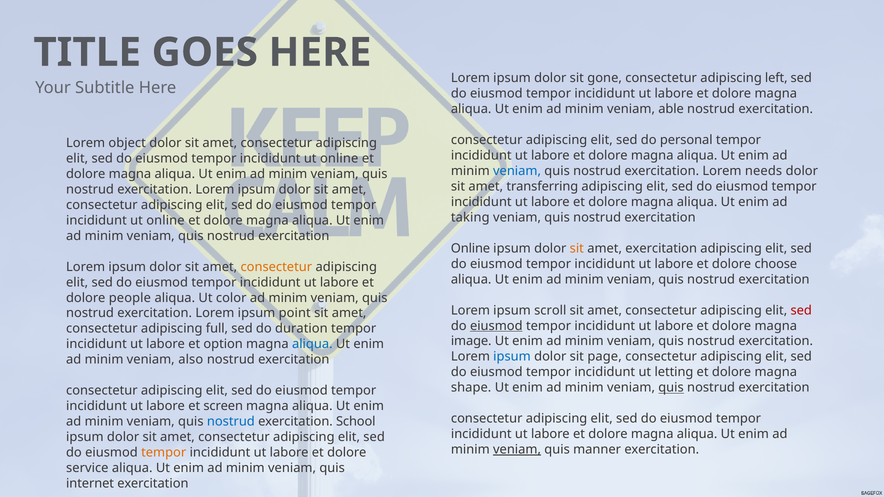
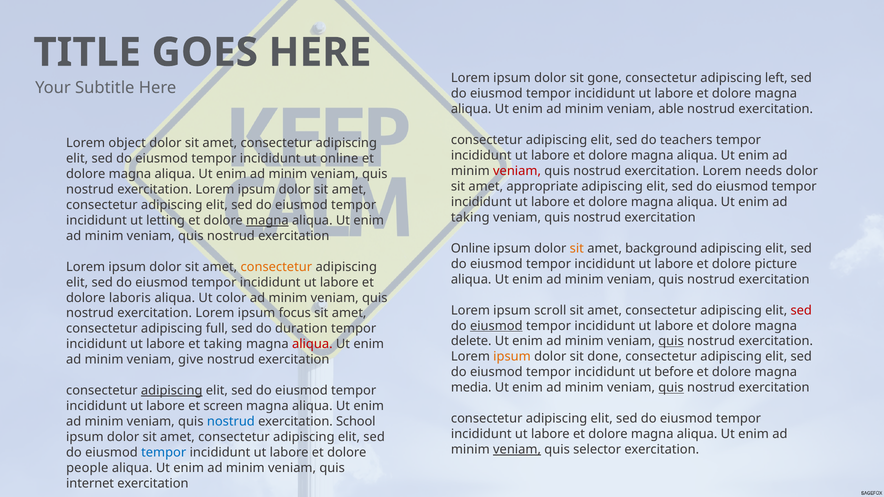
personal: personal -> teachers
veniam at (517, 171) colour: blue -> red
transferring: transferring -> appropriate
online at (165, 221): online -> letting
magna at (267, 221) underline: none -> present
amet exercitation: exercitation -> background
choose: choose -> picture
people: people -> laboris
point: point -> focus
image: image -> delete
quis at (671, 341) underline: none -> present
et option: option -> taking
aliqua at (312, 344) colour: blue -> red
ipsum at (512, 357) colour: blue -> orange
page: page -> done
also: also -> give
letting: letting -> before
shape: shape -> media
adipiscing at (172, 391) underline: none -> present
manner: manner -> selector
tempor at (164, 453) colour: orange -> blue
service: service -> people
